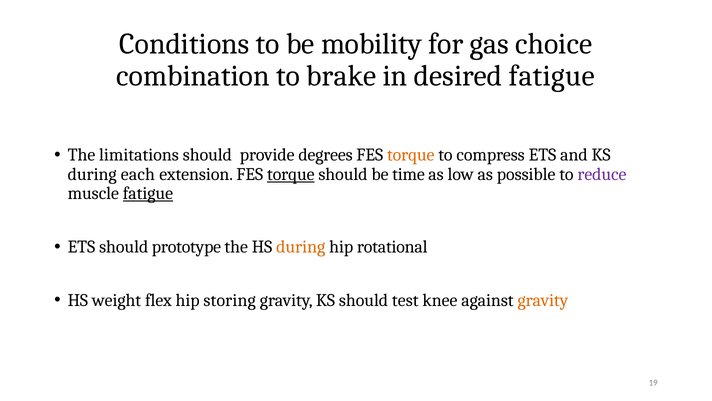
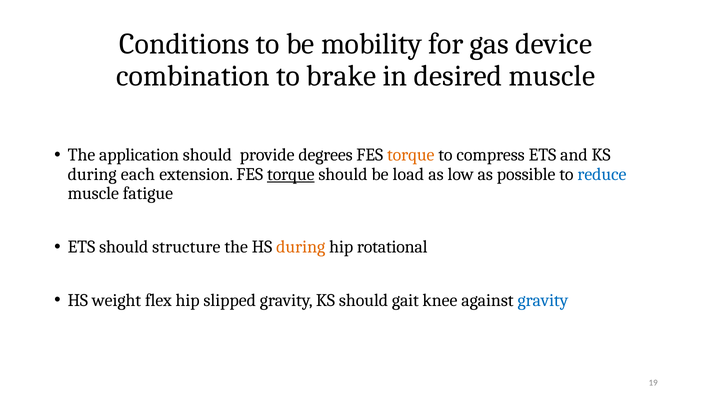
choice: choice -> device
desired fatigue: fatigue -> muscle
limitations: limitations -> application
time: time -> load
reduce colour: purple -> blue
fatigue at (148, 193) underline: present -> none
prototype: prototype -> structure
storing: storing -> slipped
test: test -> gait
gravity at (543, 300) colour: orange -> blue
